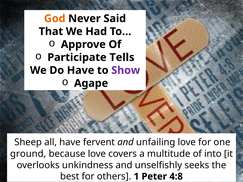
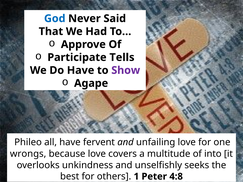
God colour: orange -> blue
Sheep: Sheep -> Phileo
ground: ground -> wrongs
